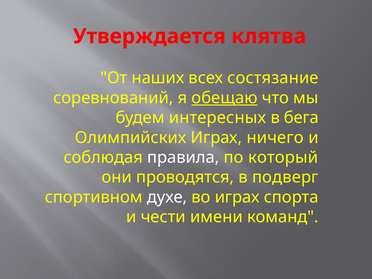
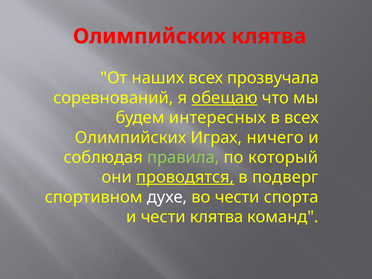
Утверждается at (149, 36): Утверждается -> Олимпийских
состязание: состязание -> прозвучала
в бега: бега -> всех
правила colour: white -> light green
проводятся underline: none -> present
во играх: играх -> чести
чести имени: имени -> клятва
